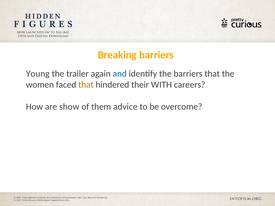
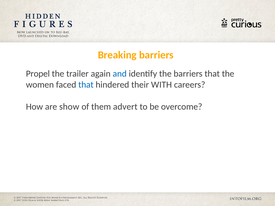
Young: Young -> Propel
that at (86, 85) colour: orange -> blue
advice: advice -> advert
